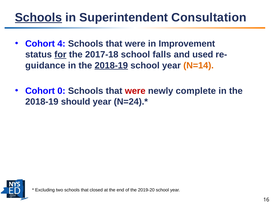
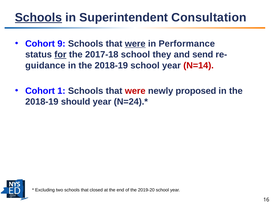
4: 4 -> 9
were at (135, 44) underline: none -> present
Improvement: Improvement -> Performance
falls: falls -> they
used: used -> send
2018-19 at (111, 65) underline: present -> none
N=14 colour: orange -> red
0: 0 -> 1
complete: complete -> proposed
